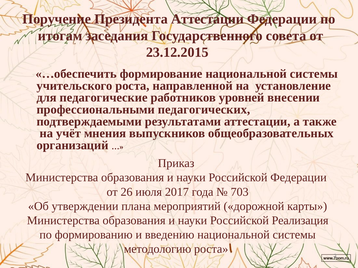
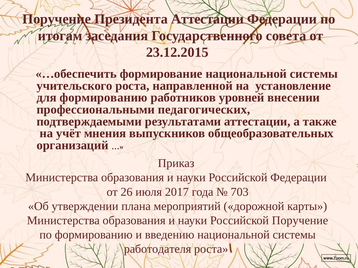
для педагогические: педагогические -> формированию
Российской Реализация: Реализация -> Поручение
методологию: методологию -> работодателя
